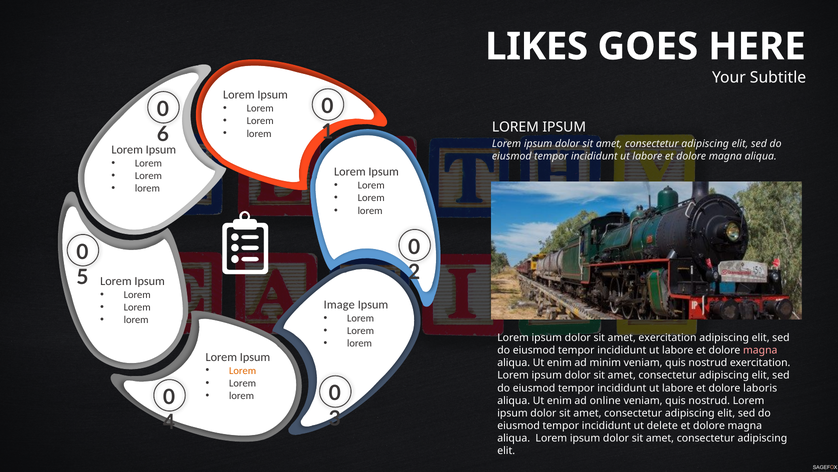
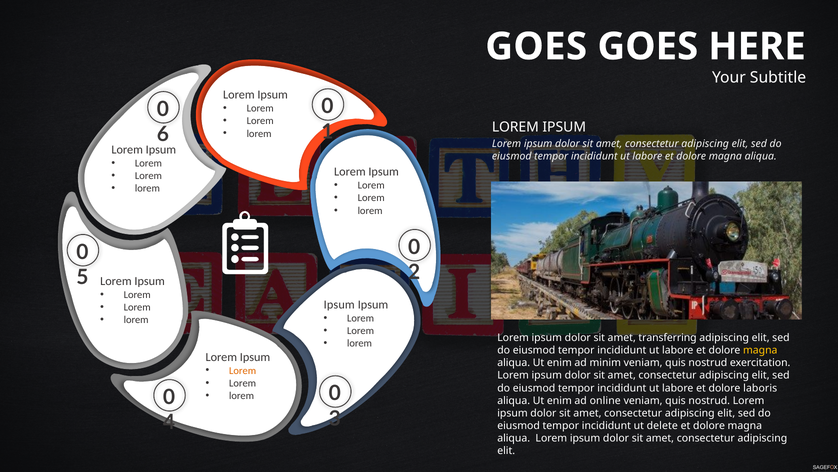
LIKES at (537, 47): LIKES -> GOES
Image at (339, 304): Image -> Ipsum
amet exercitation: exercitation -> transferring
magna at (760, 350) colour: pink -> yellow
